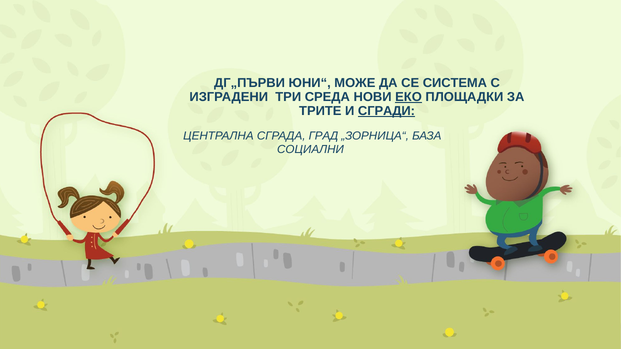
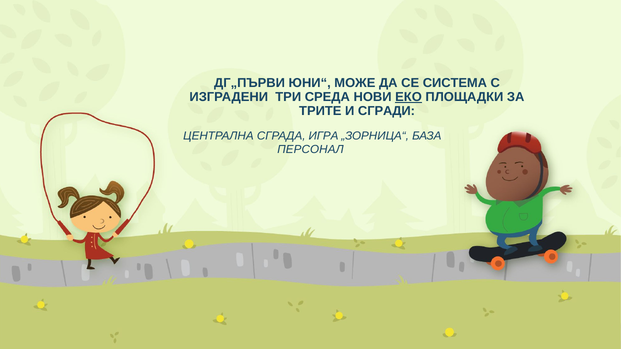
СГРАДИ underline: present -> none
ГРАД: ГРАД -> ИГРА
СОЦИАЛНИ: СОЦИАЛНИ -> ПЕРСОНАЛ
